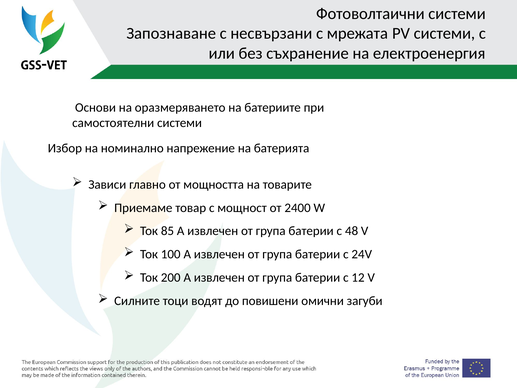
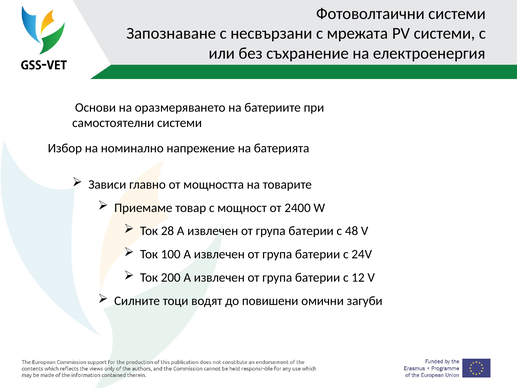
85: 85 -> 28
